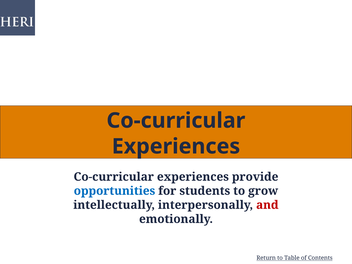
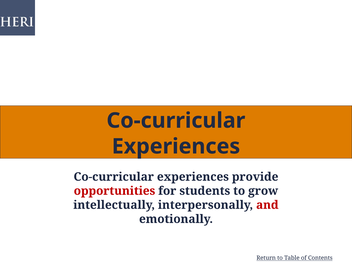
opportunities colour: blue -> red
